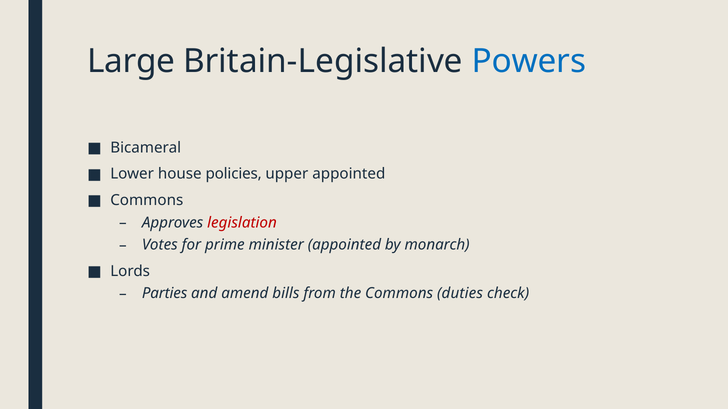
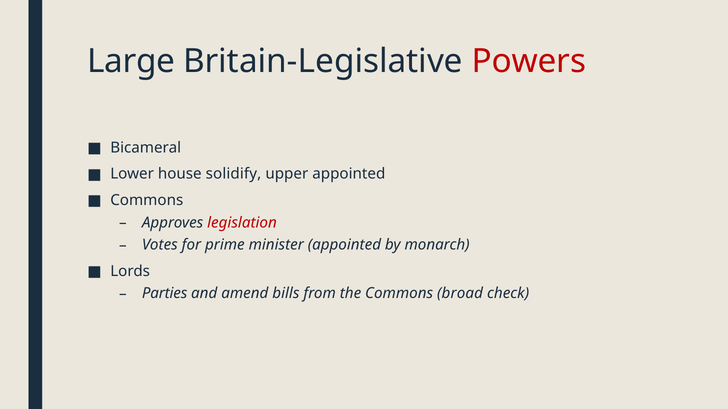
Powers colour: blue -> red
policies: policies -> solidify
duties: duties -> broad
